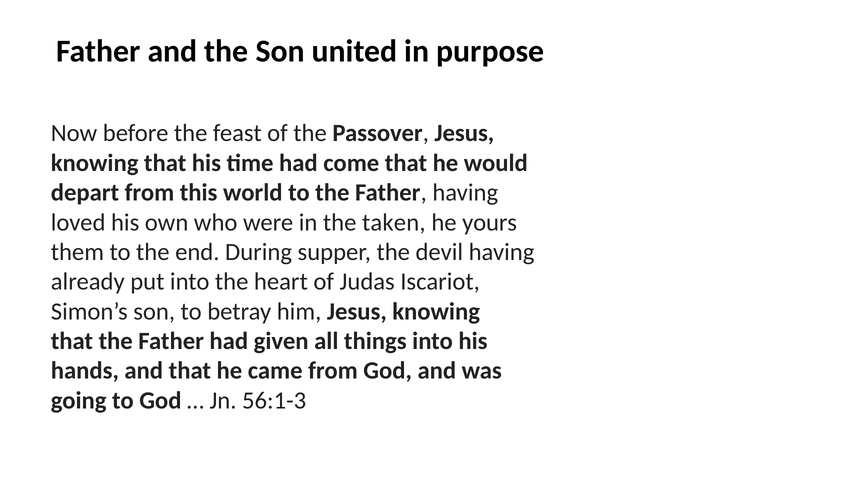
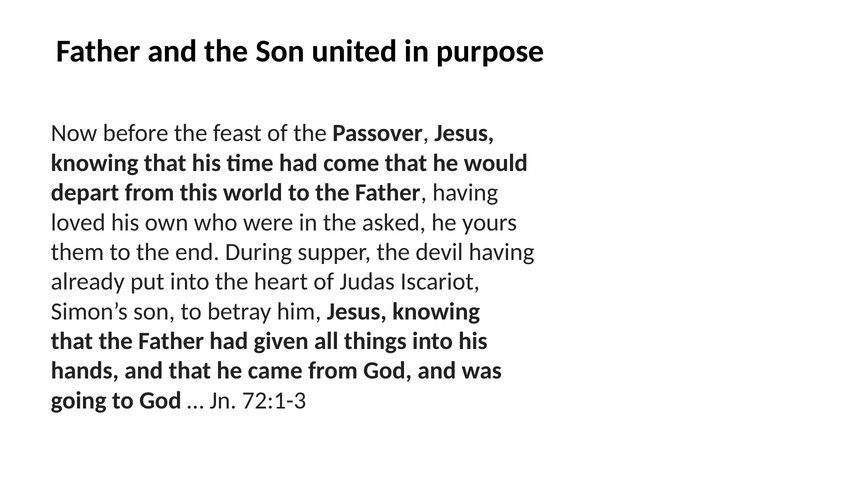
taken: taken -> asked
56:1-3: 56:1-3 -> 72:1-3
